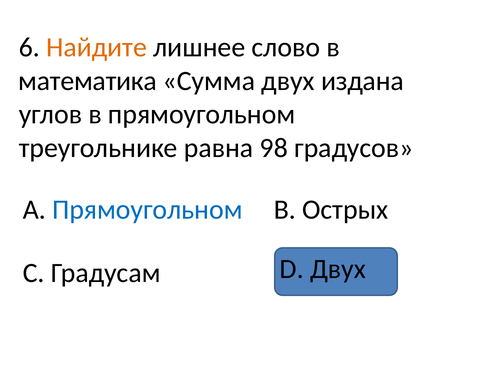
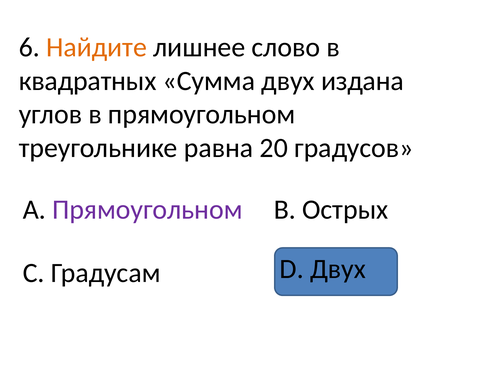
математика: математика -> квадратных
98: 98 -> 20
Прямоугольном at (147, 209) colour: blue -> purple
